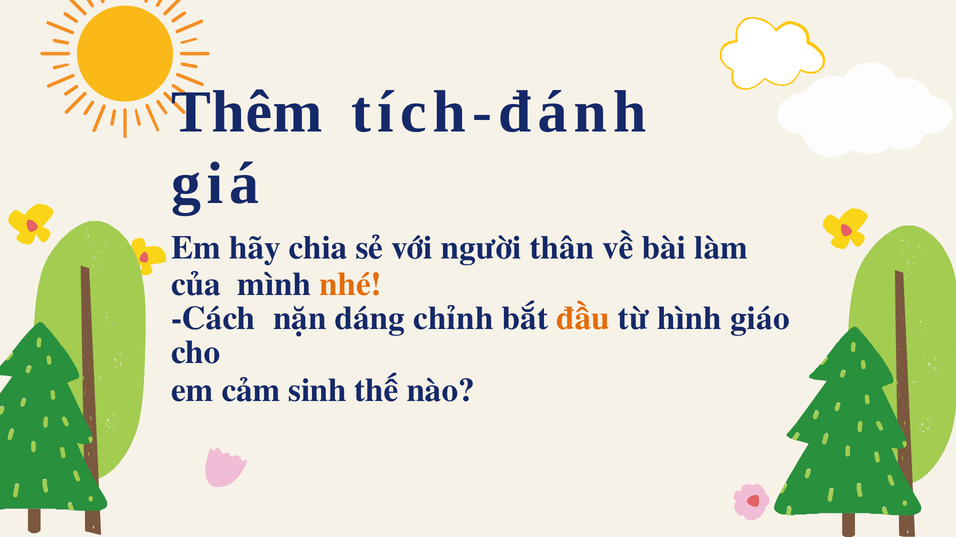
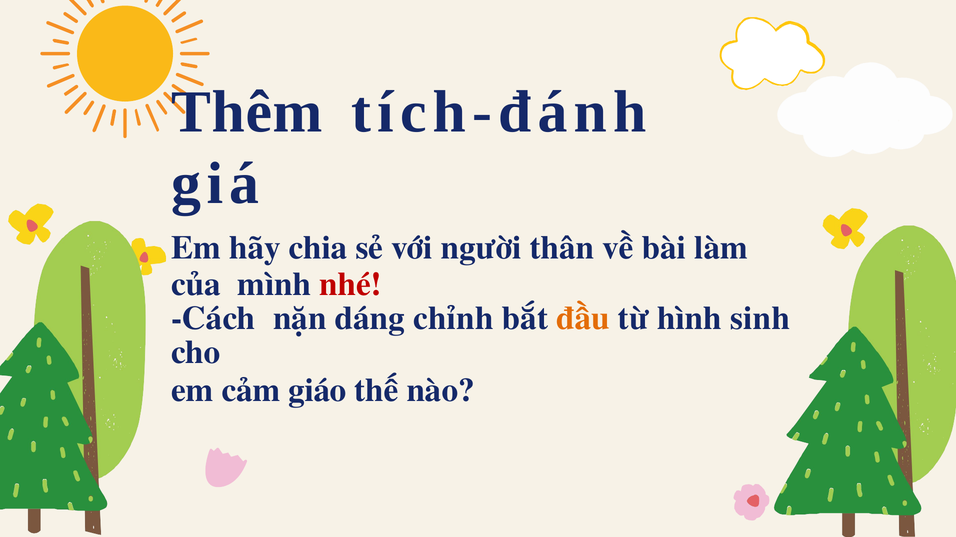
nhé colour: orange -> red
giáo: giáo -> sinh
sinh: sinh -> giáo
